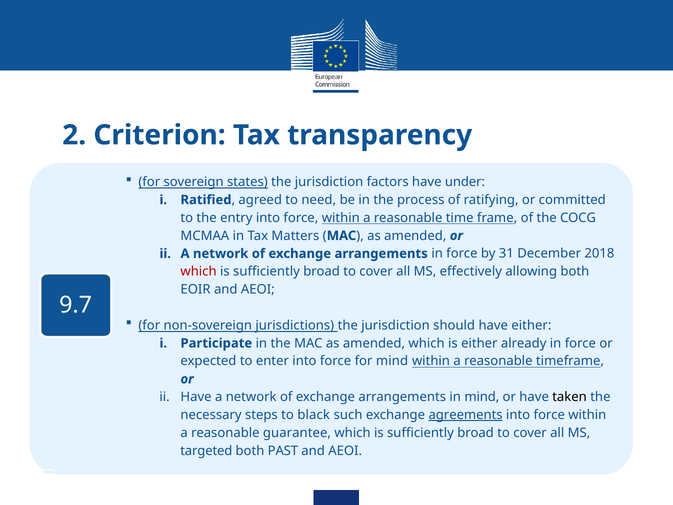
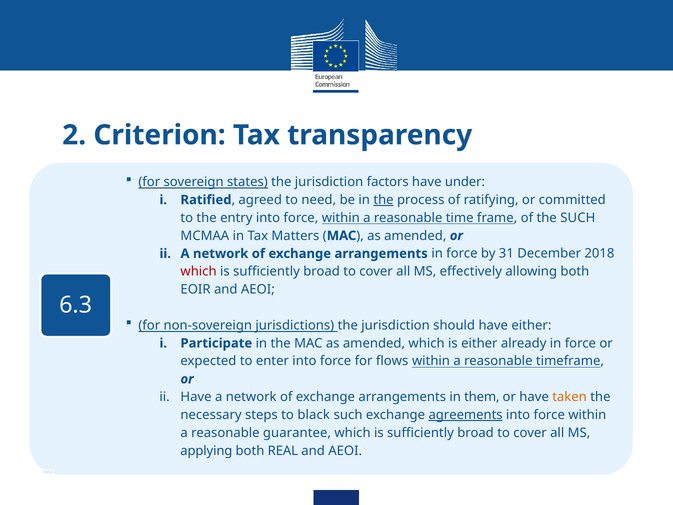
the at (384, 200) underline: none -> present
the COCG: COCG -> SUCH
9.7: 9.7 -> 6.3
for mind: mind -> flows
in mind: mind -> them
taken colour: black -> orange
targeted: targeted -> applying
PAST: PAST -> REAL
